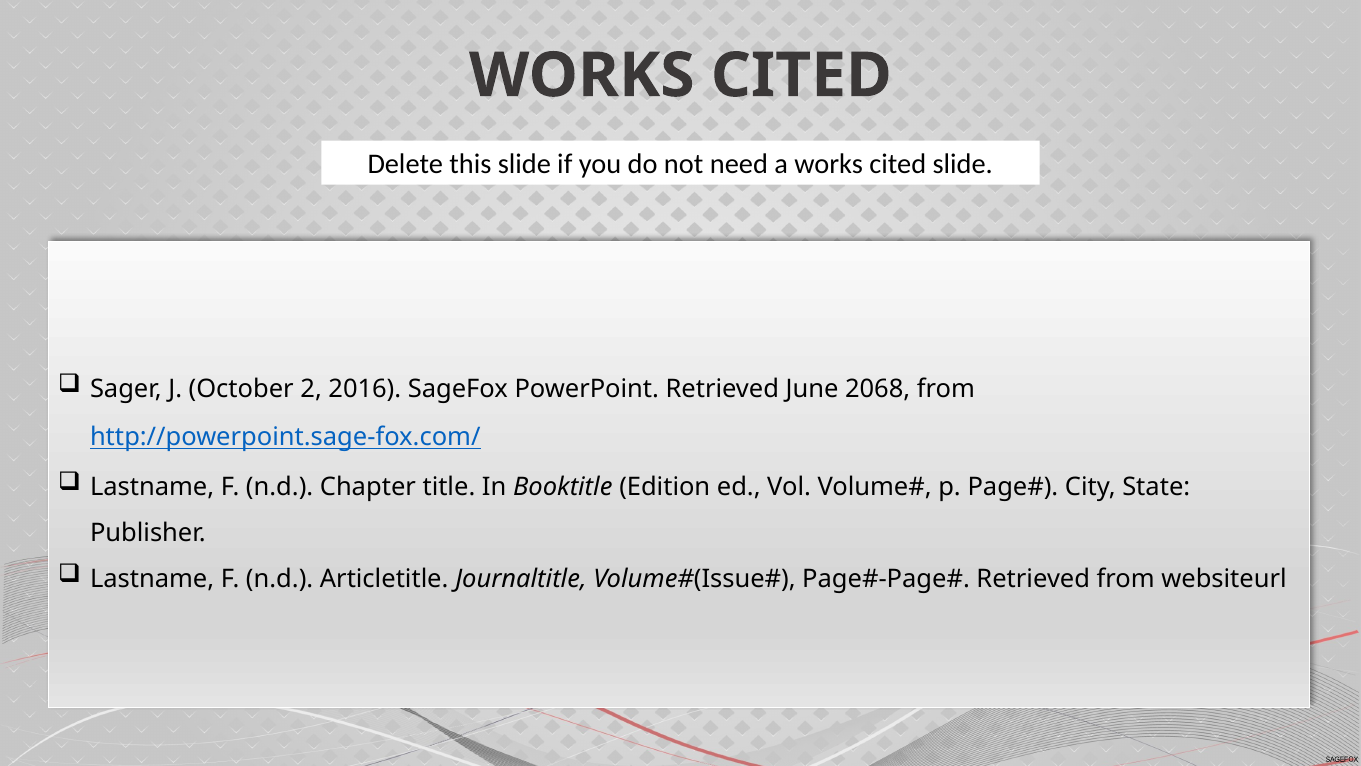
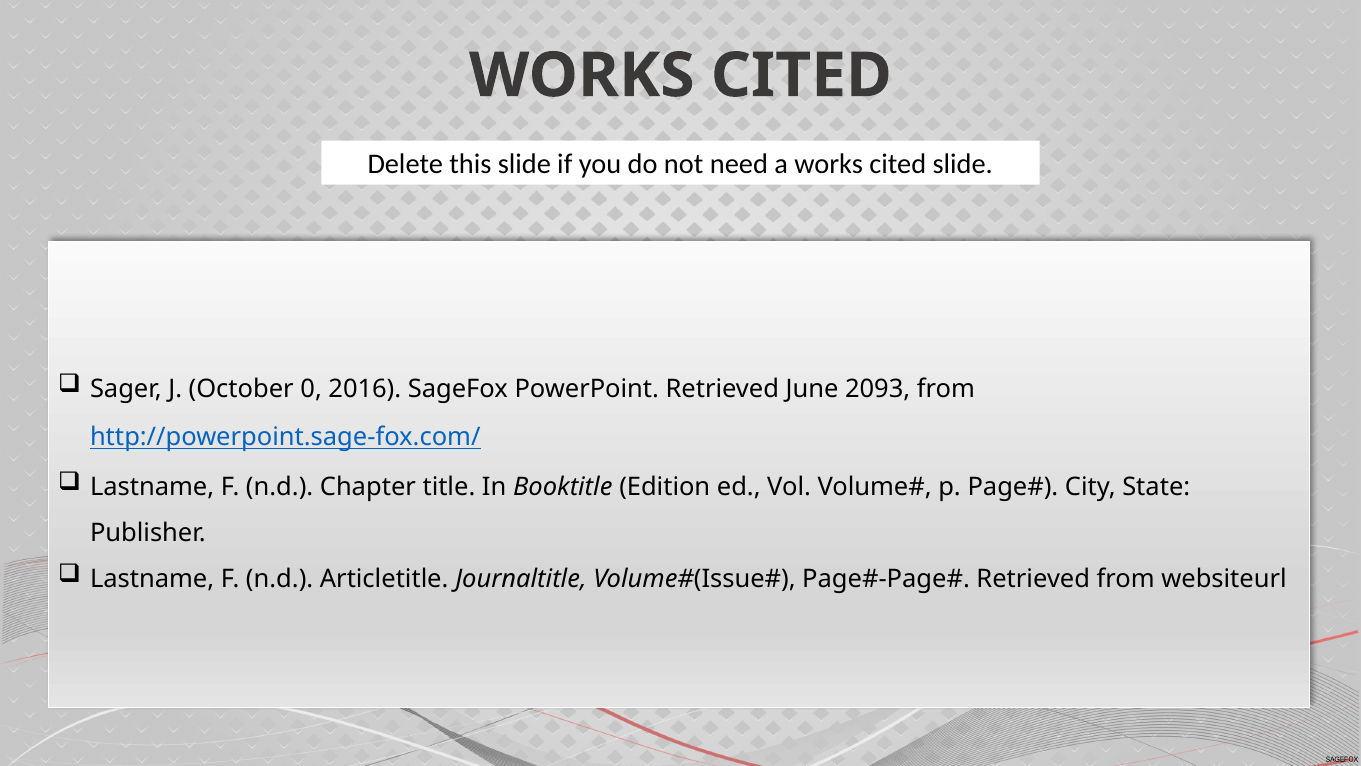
2: 2 -> 0
2068: 2068 -> 2093
